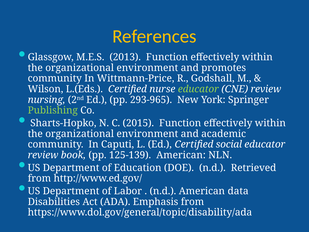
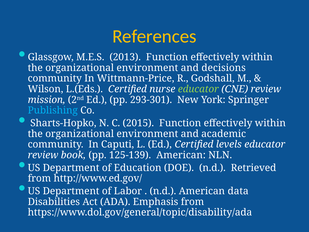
promotes: promotes -> decisions
nursing: nursing -> mission
293-965: 293-965 -> 293-301
Publishing colour: light green -> light blue
social: social -> levels
